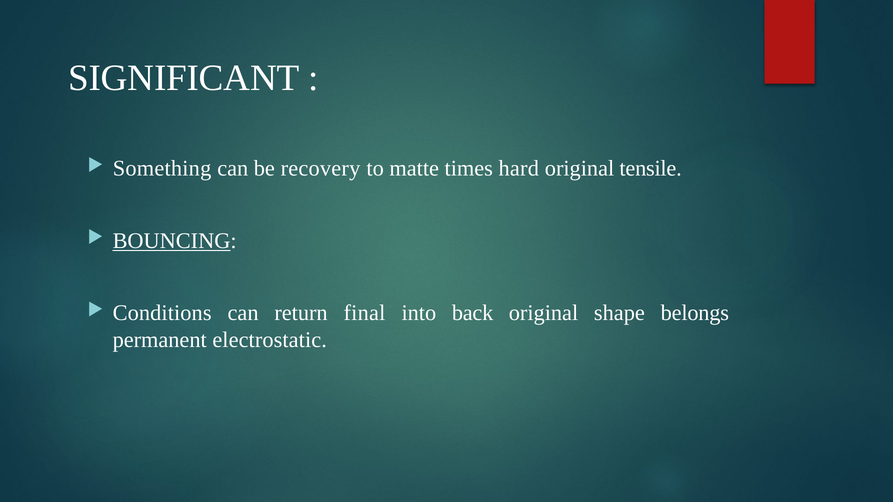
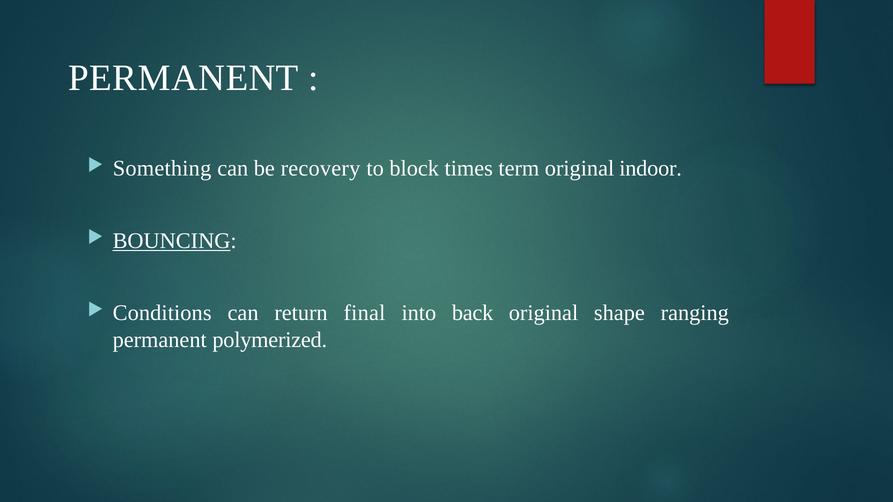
SIGNIFICANT at (184, 78): SIGNIFICANT -> PERMANENT
matte: matte -> block
hard: hard -> term
tensile: tensile -> indoor
belongs: belongs -> ranging
electrostatic: electrostatic -> polymerized
